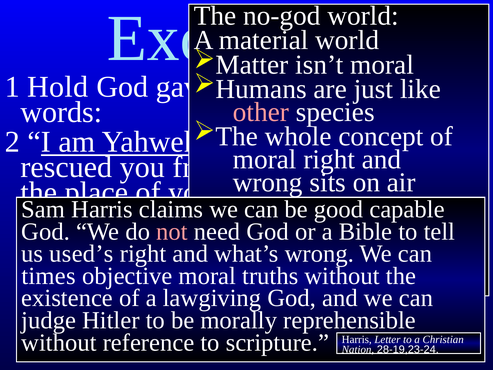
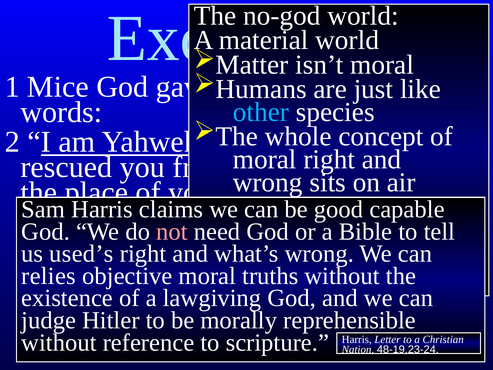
Hold: Hold -> Mice
other colour: pink -> light blue
times: times -> relies
28-19,23-24: 28-19,23-24 -> 48-19,23-24
